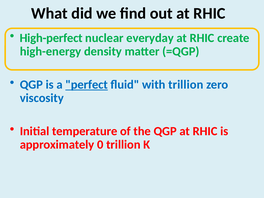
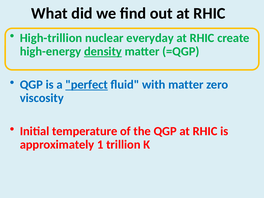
High-perfect: High-perfect -> High-trillion
density underline: none -> present
with trillion: trillion -> matter
0: 0 -> 1
